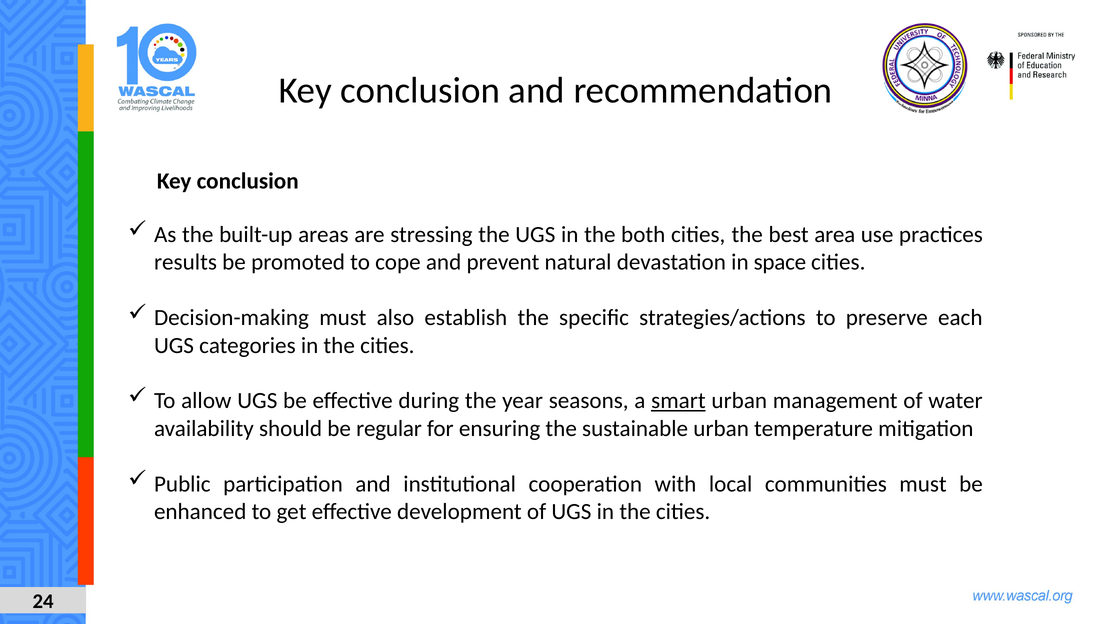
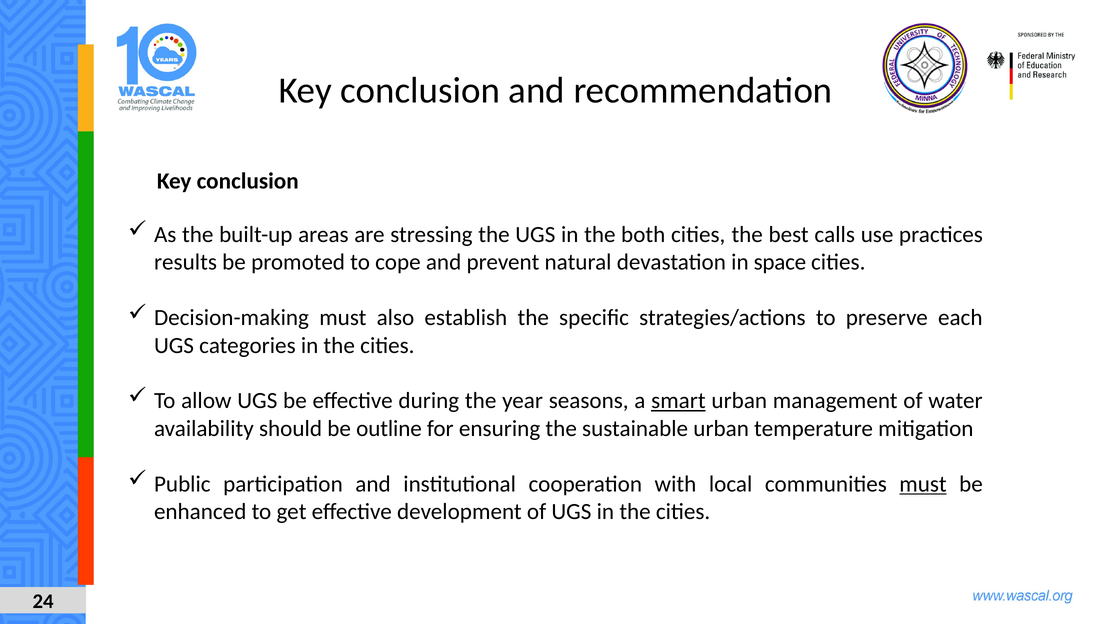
area: area -> calls
regular: regular -> outline
must at (923, 484) underline: none -> present
